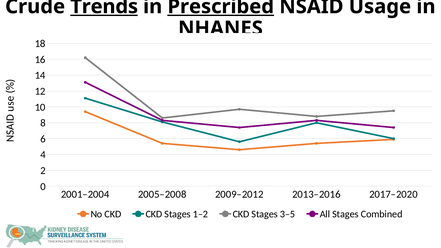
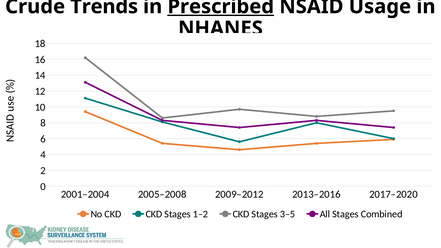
Trends underline: present -> none
